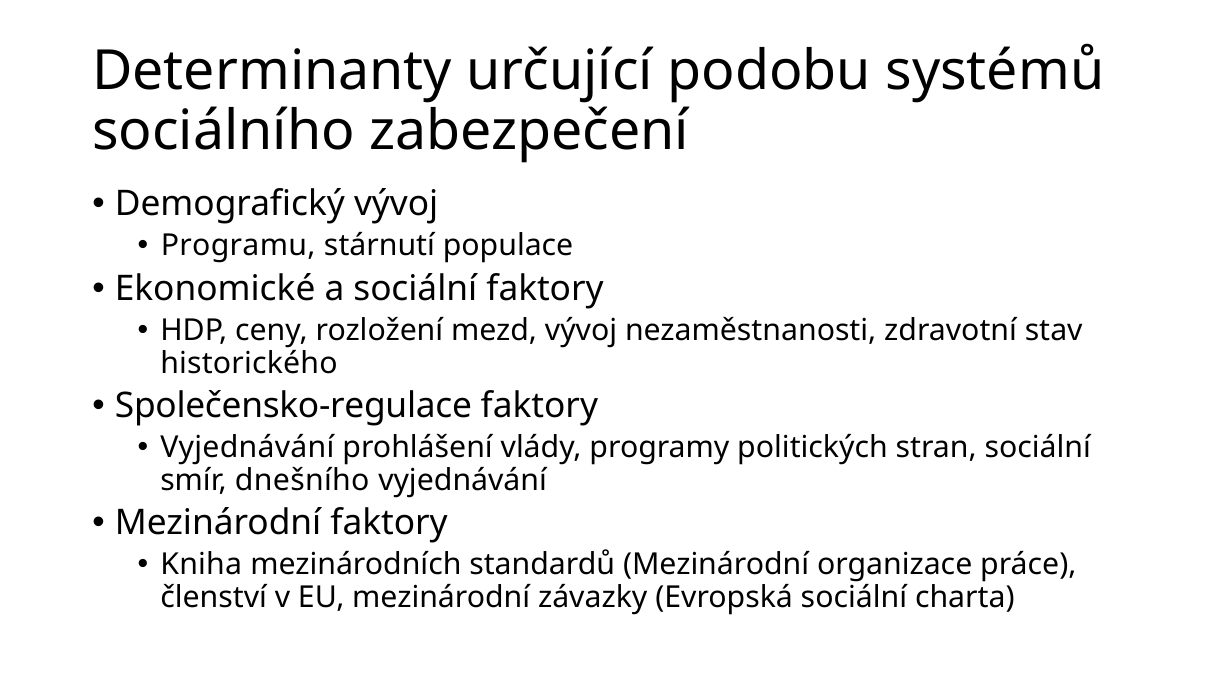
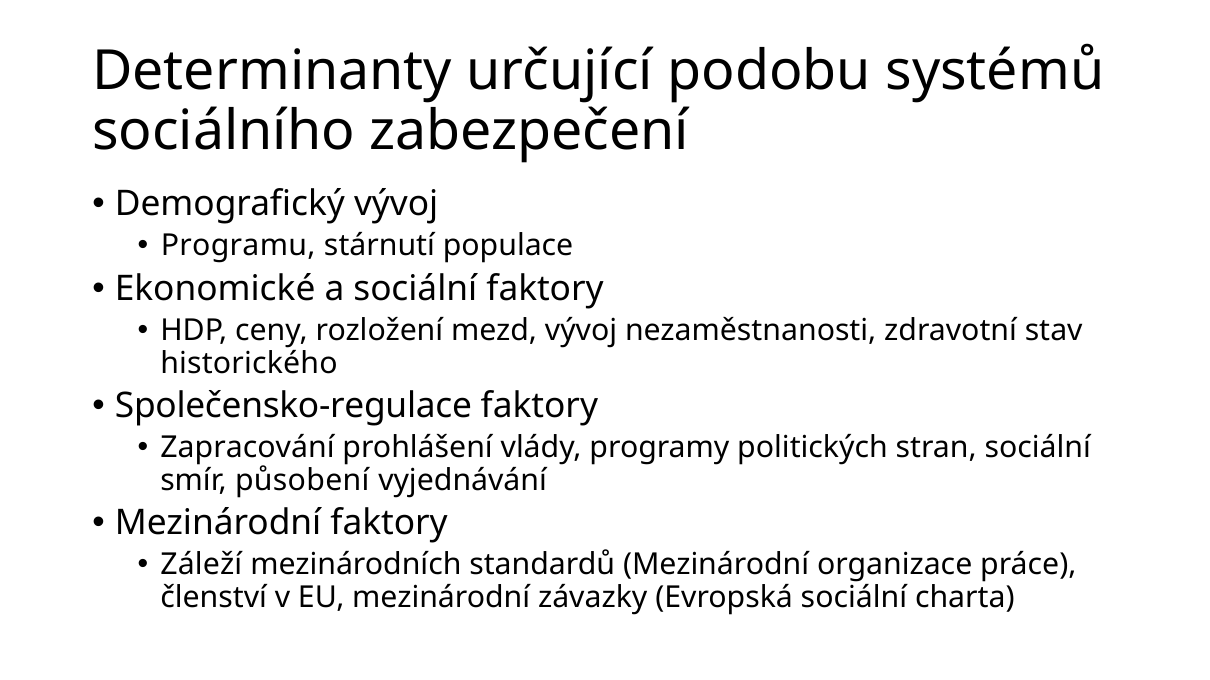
Vyjednávání at (247, 448): Vyjednávání -> Zapracování
dnešního: dnešního -> působení
Kniha: Kniha -> Záleží
